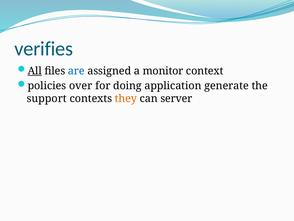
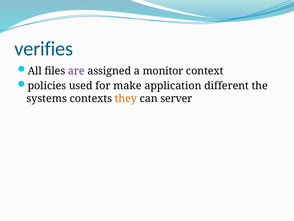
All underline: present -> none
are colour: blue -> purple
over: over -> used
doing: doing -> make
generate: generate -> different
support: support -> systems
